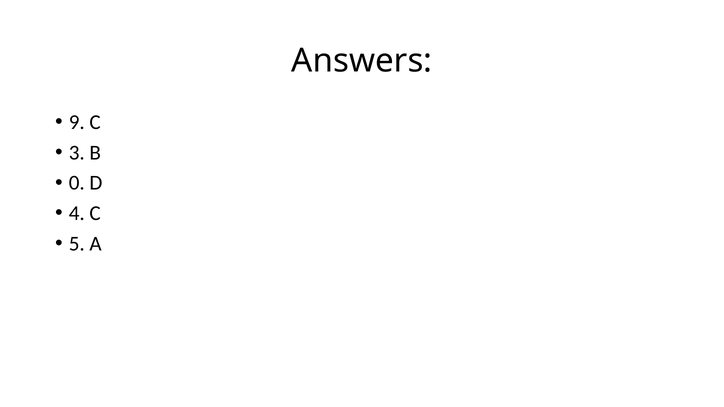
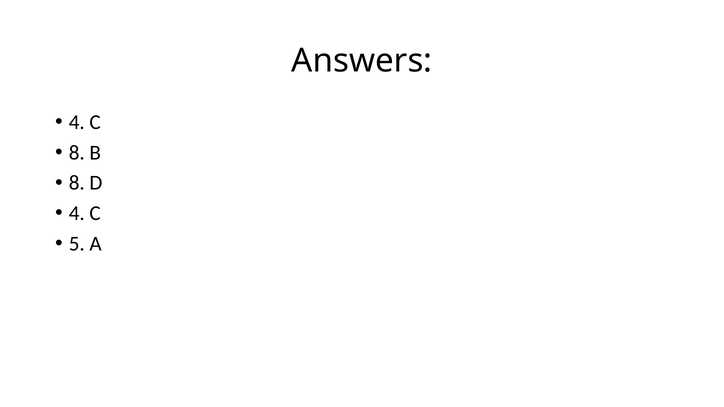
9 at (77, 122): 9 -> 4
3 at (77, 153): 3 -> 8
0 at (77, 183): 0 -> 8
